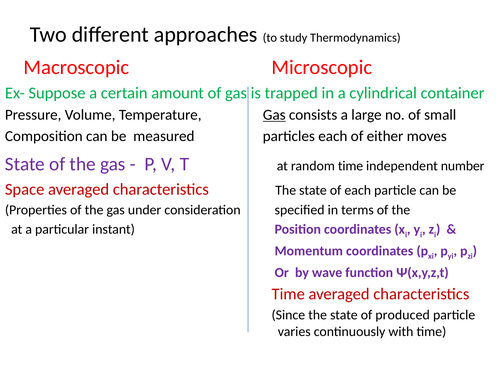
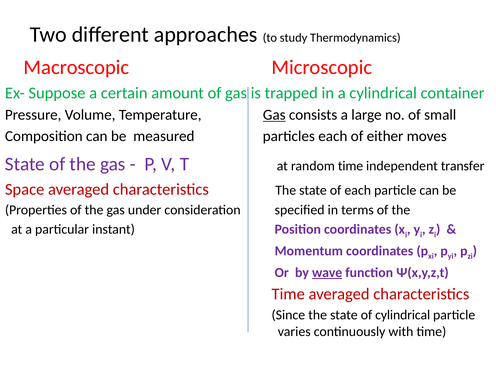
number: number -> transfer
wave underline: none -> present
of produced: produced -> cylindrical
